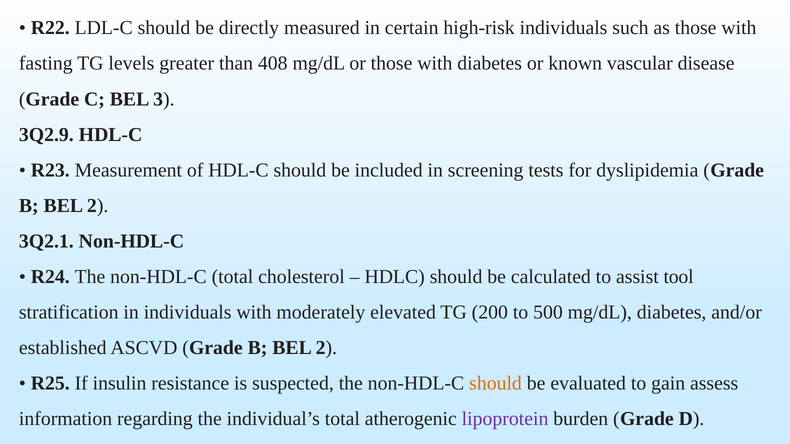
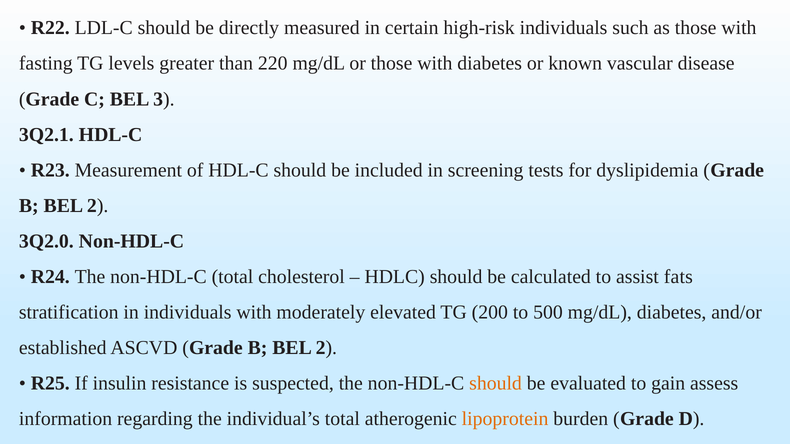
408: 408 -> 220
3Q2.9: 3Q2.9 -> 3Q2.1
3Q2.1: 3Q2.1 -> 3Q2.0
tool: tool -> fats
lipoprotein colour: purple -> orange
